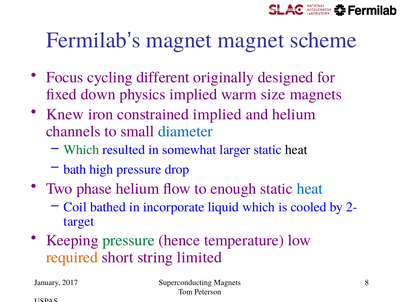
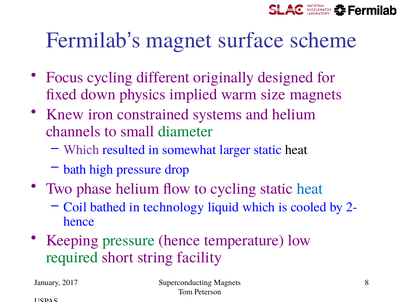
magnet magnet: magnet -> surface
constrained implied: implied -> systems
diameter colour: blue -> green
Which at (81, 150) colour: green -> purple
to enough: enough -> cycling
incorporate: incorporate -> technology
target at (79, 222): target -> hence
required colour: orange -> green
limited: limited -> facility
